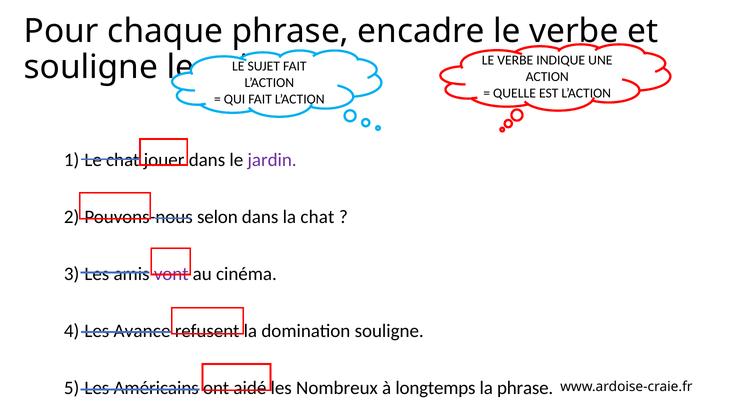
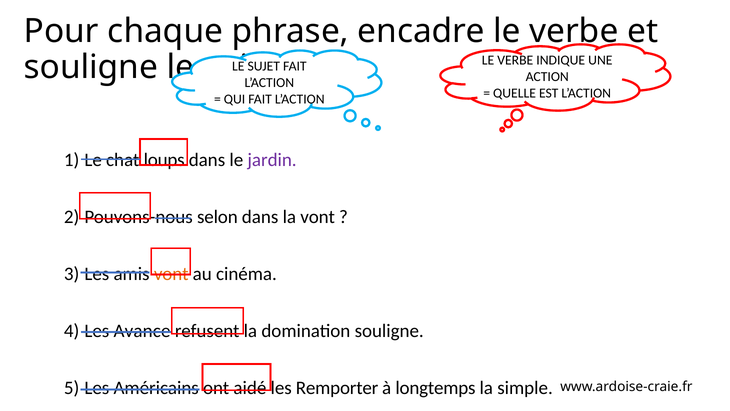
jouer: jouer -> loups
la chat: chat -> vont
vont at (171, 274) colour: purple -> orange
Nombreux: Nombreux -> Remporter
la phrase: phrase -> simple
